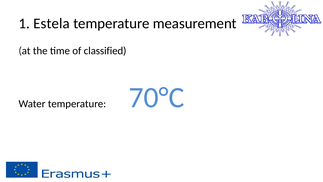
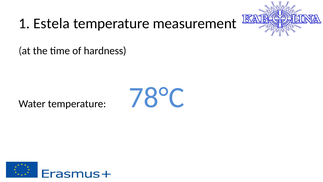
classified: classified -> hardness
70°C: 70°C -> 78°C
